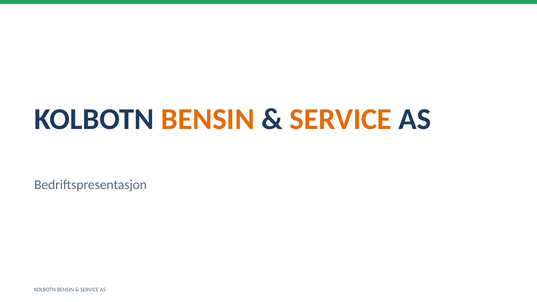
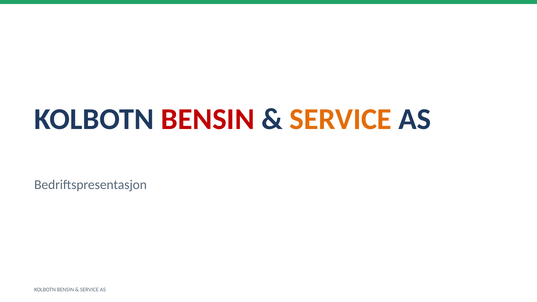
BENSIN at (208, 119) colour: orange -> red
